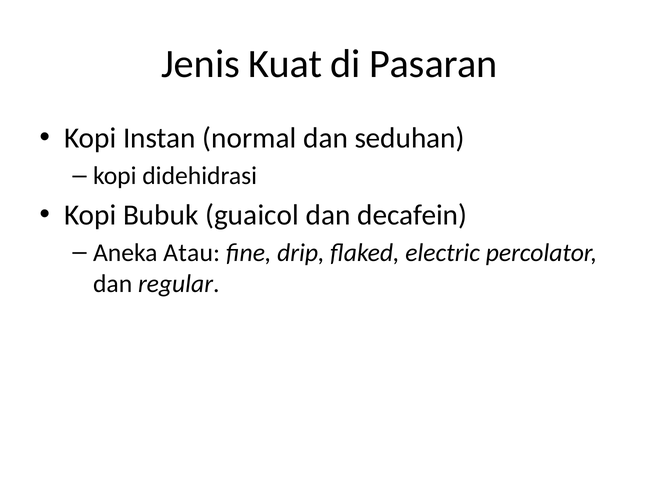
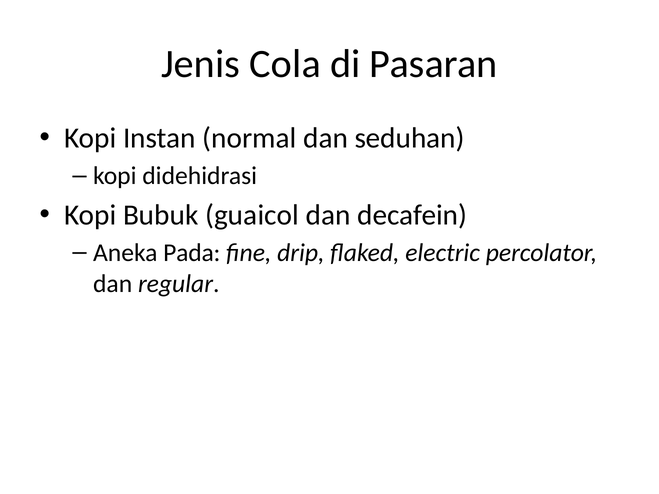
Kuat: Kuat -> Cola
Atau: Atau -> Pada
